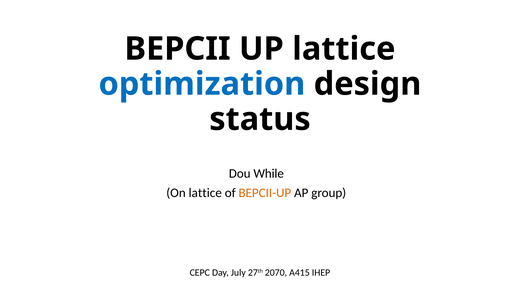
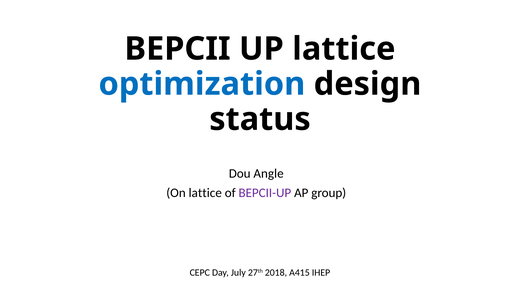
While: While -> Angle
BEPCII-UP colour: orange -> purple
2070: 2070 -> 2018
